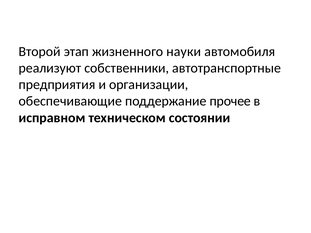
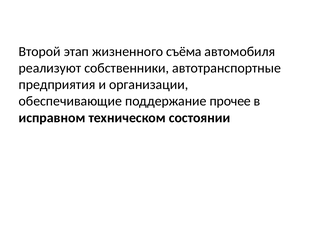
науки: науки -> съёма
